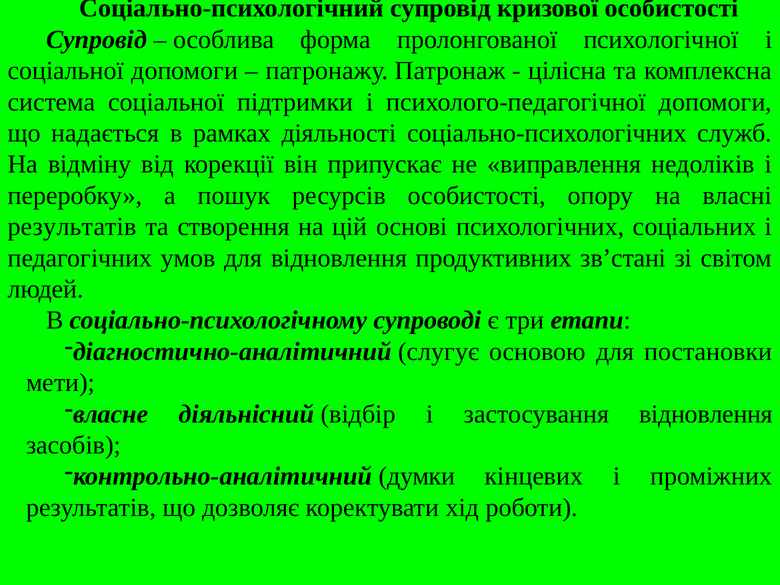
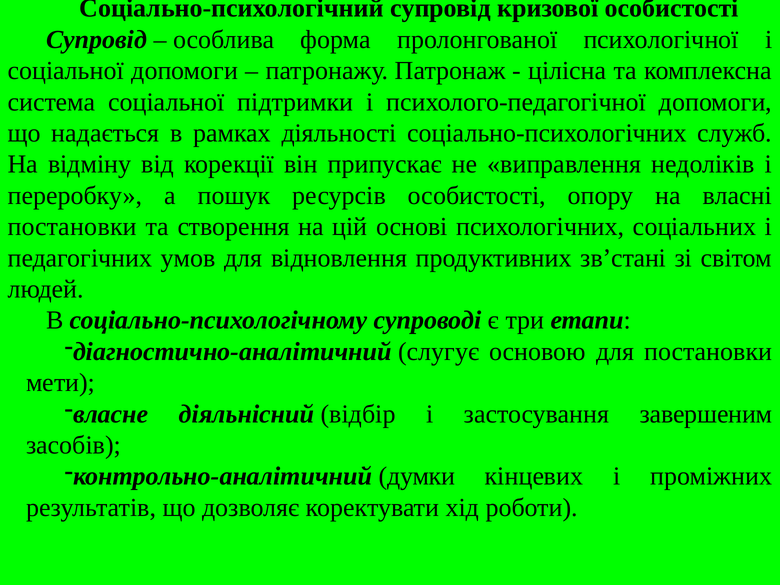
результатів at (72, 227): результатів -> постановки
застосування відновлення: відновлення -> завершеним
